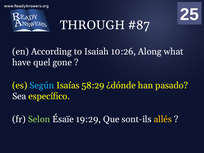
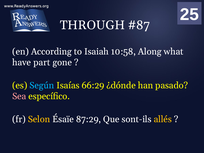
10:26: 10:26 -> 10:58
quel: quel -> part
58:29: 58:29 -> 66:29
Sea colour: white -> pink
Selon colour: light green -> yellow
19:29: 19:29 -> 87:29
